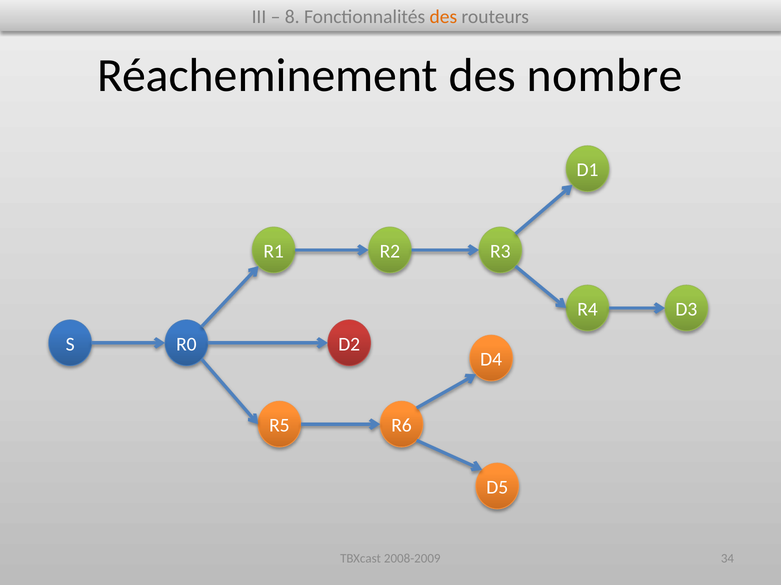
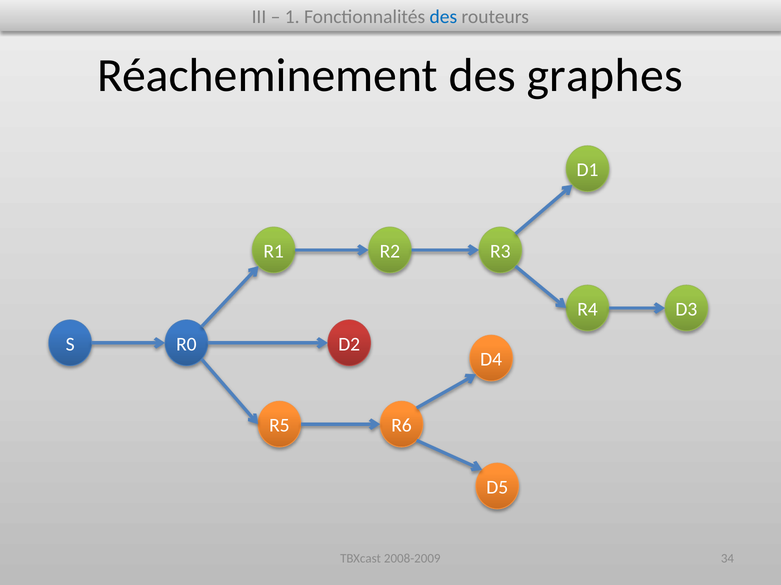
8: 8 -> 1
des at (443, 17) colour: orange -> blue
nombre: nombre -> graphes
